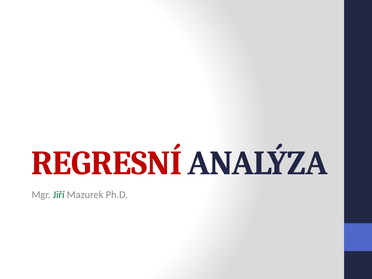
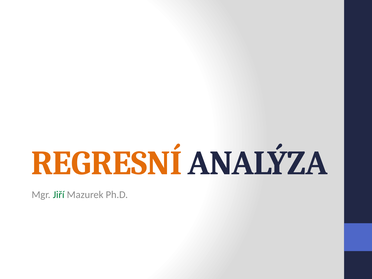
REGRESNÍ colour: red -> orange
